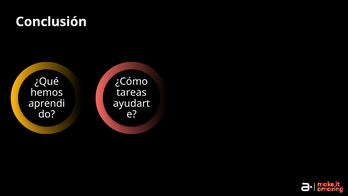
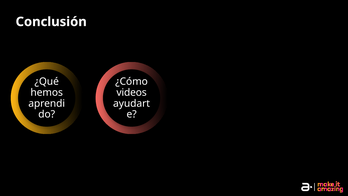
tareas: tareas -> videos
